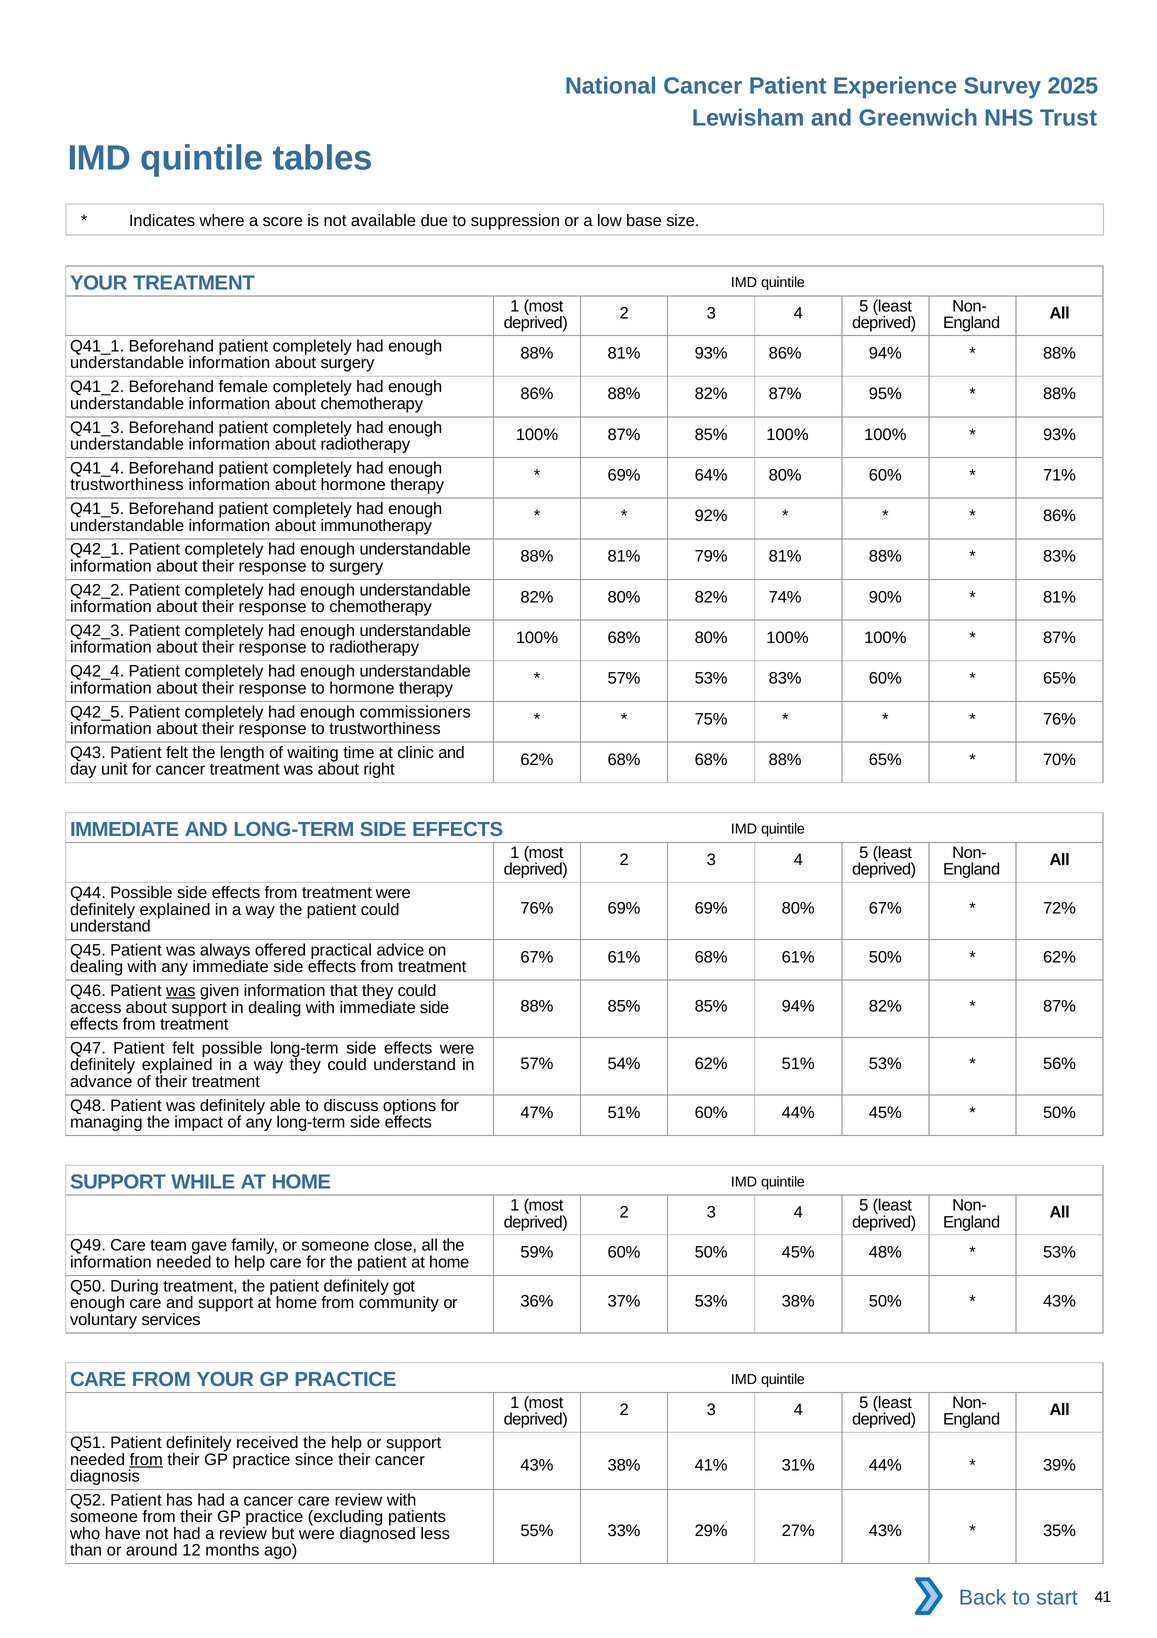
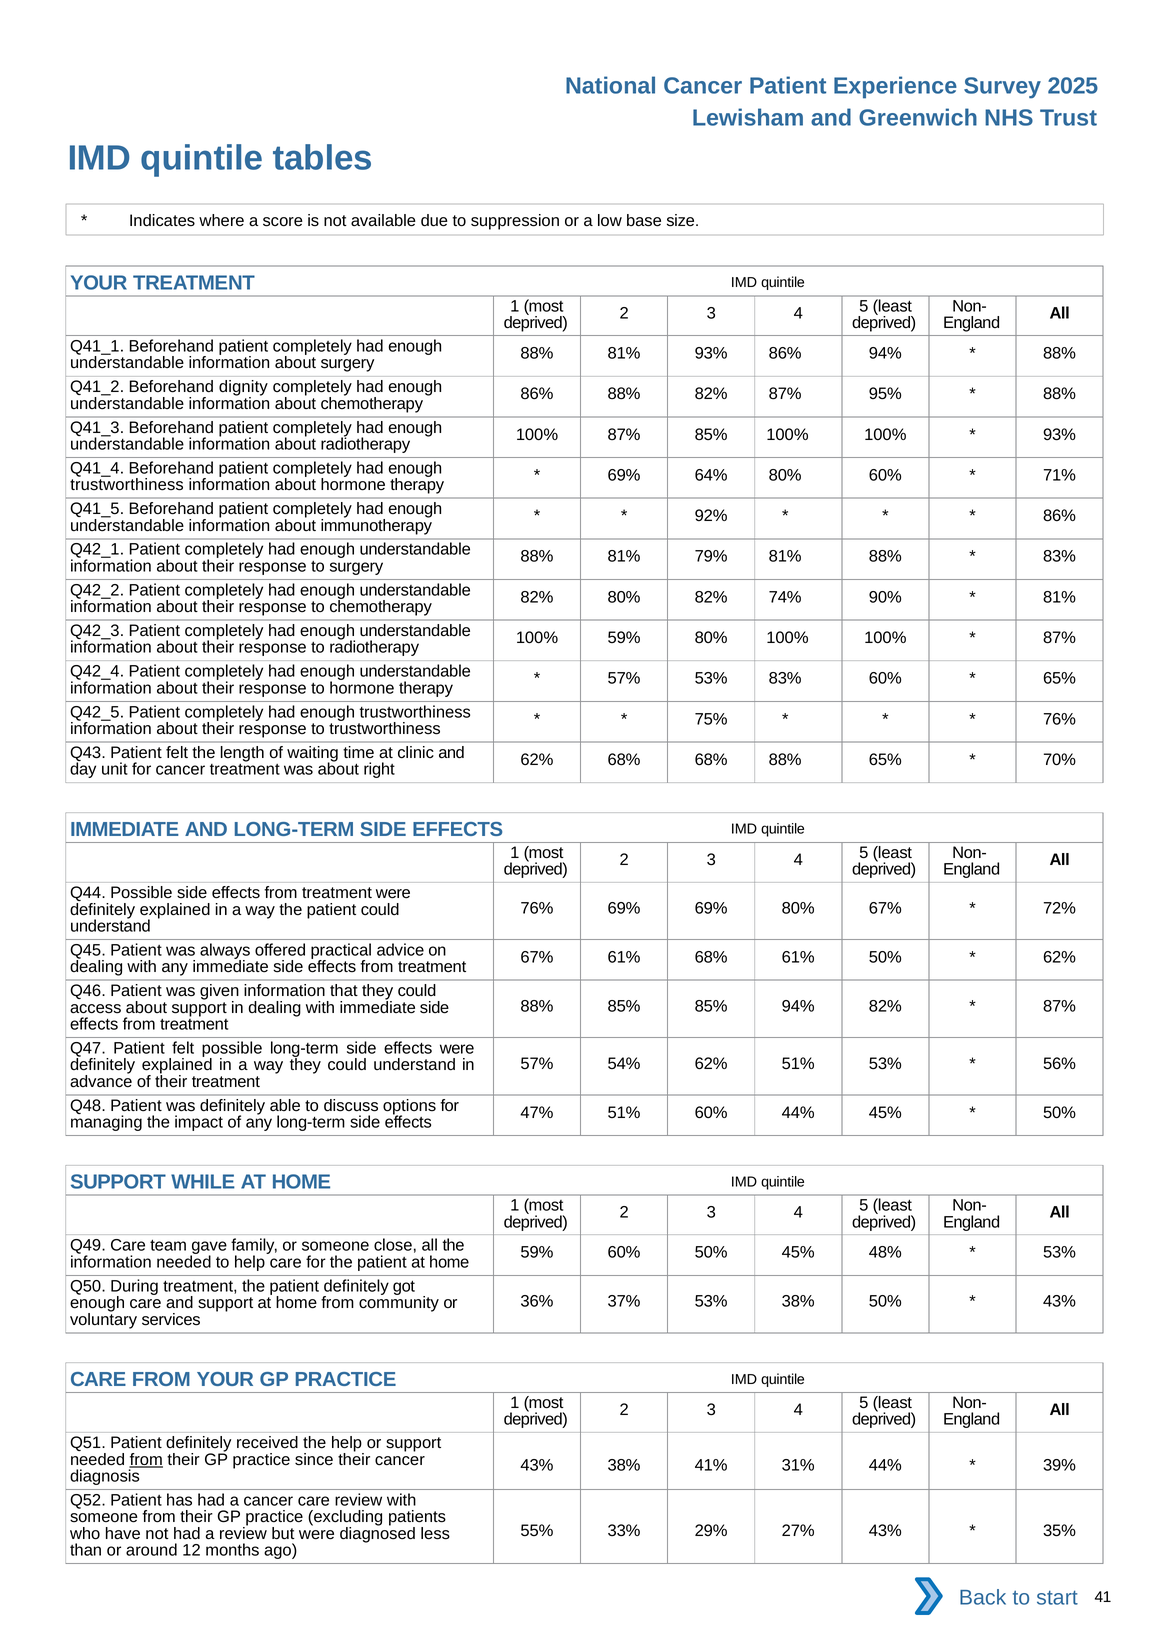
female: female -> dignity
100% 68%: 68% -> 59%
commissioners at (415, 712): commissioners -> trustworthiness
was at (181, 990) underline: present -> none
